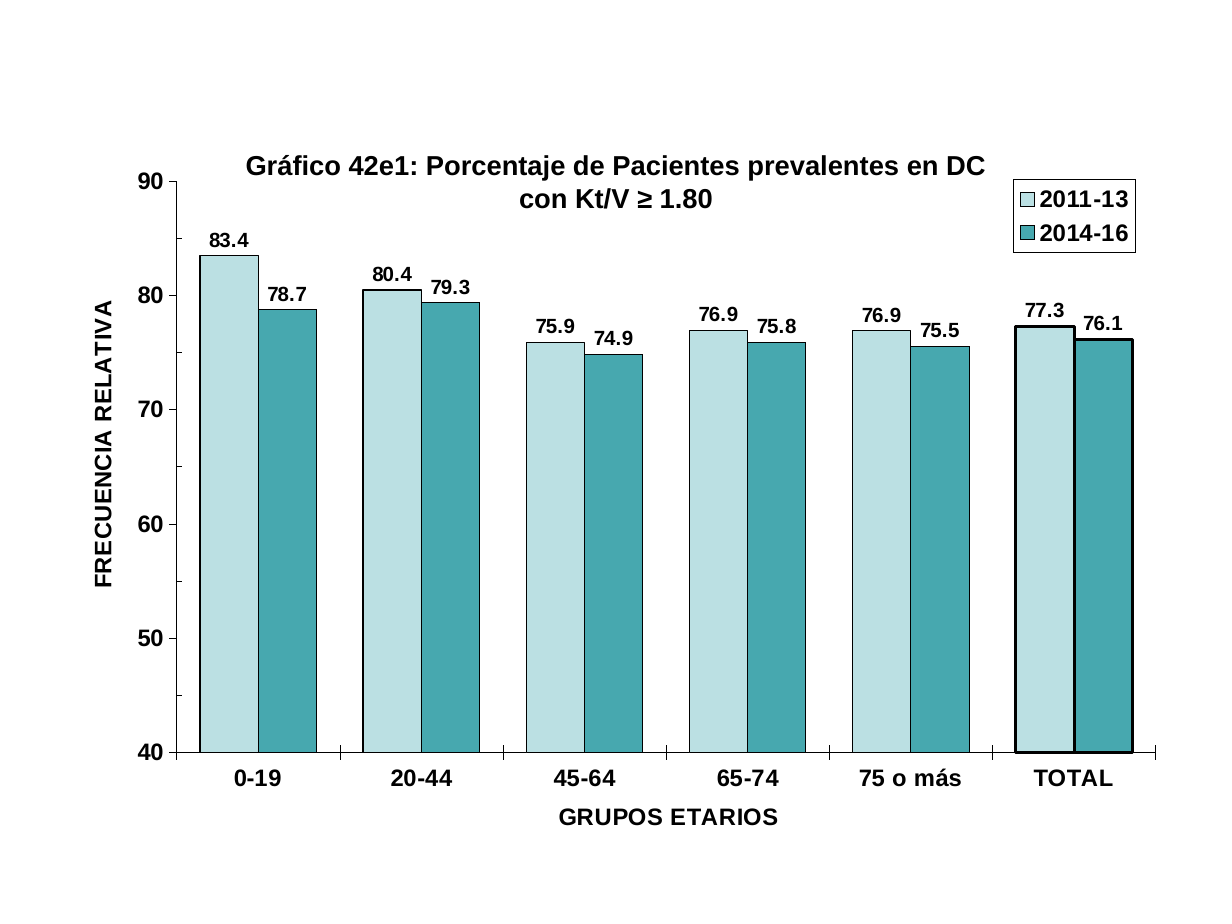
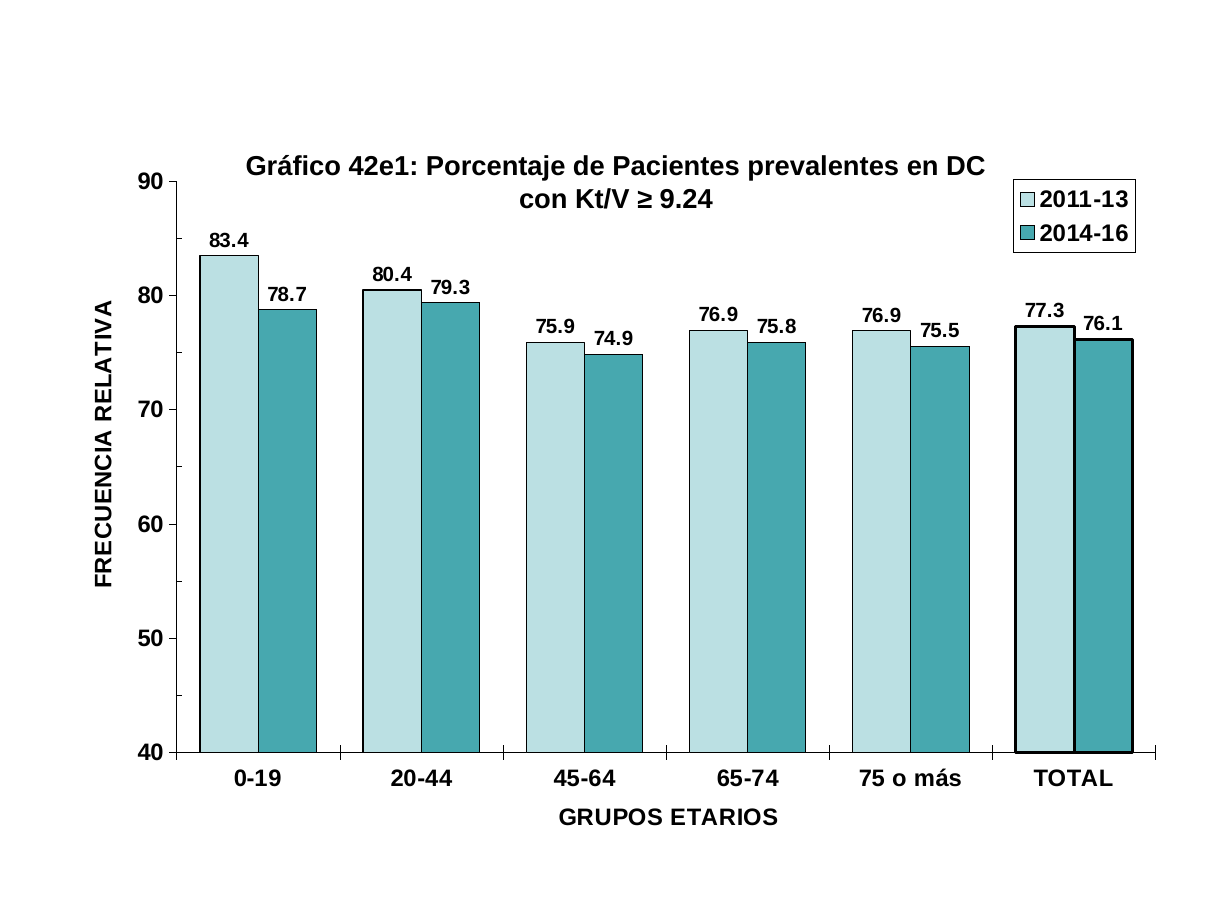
1.80: 1.80 -> 9.24
